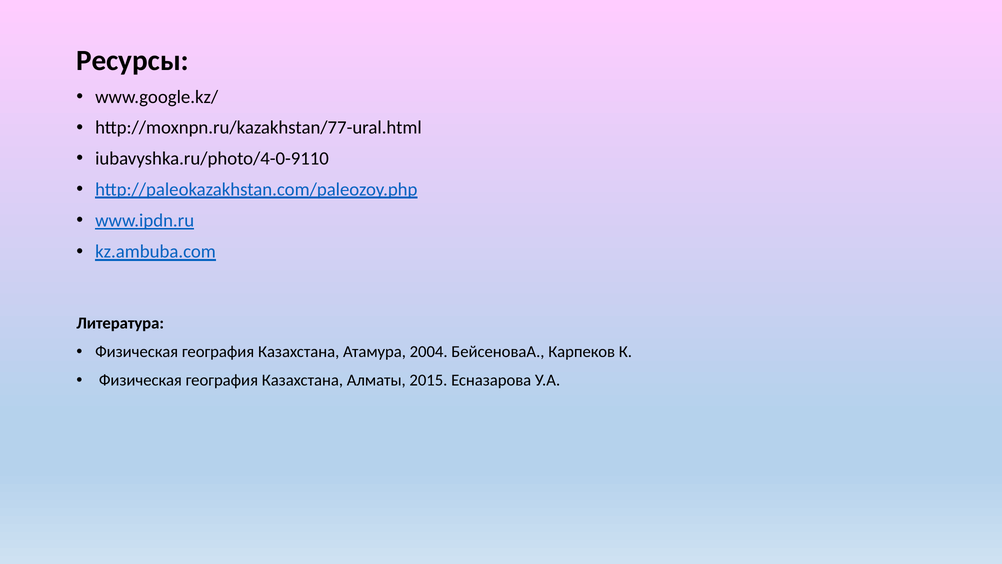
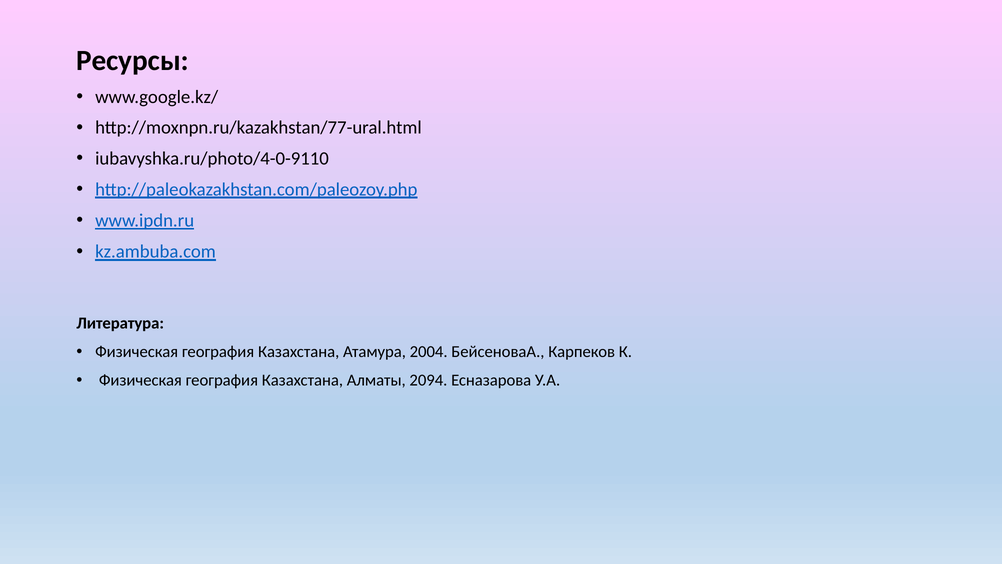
2015: 2015 -> 2094
